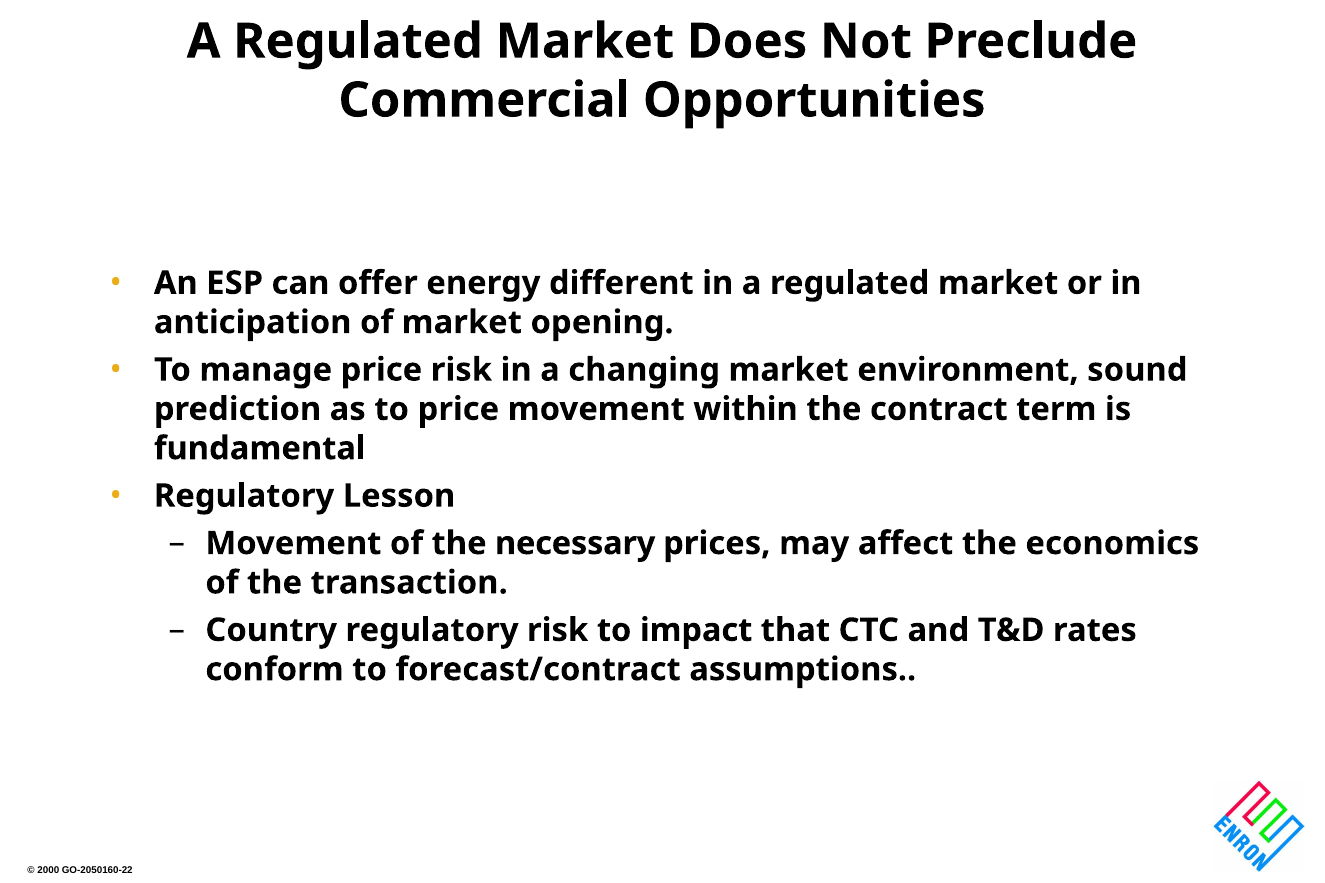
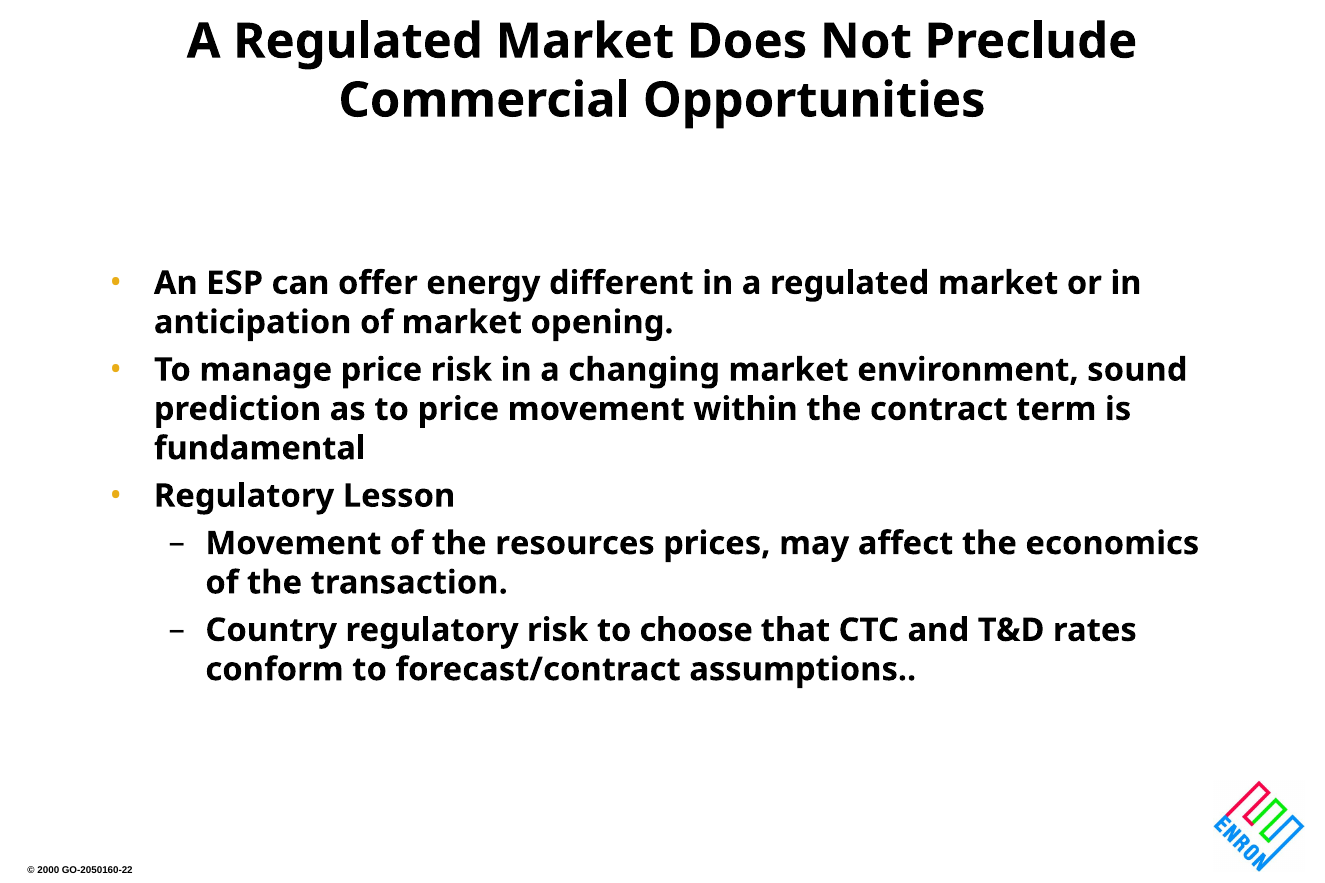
necessary: necessary -> resources
impact: impact -> choose
